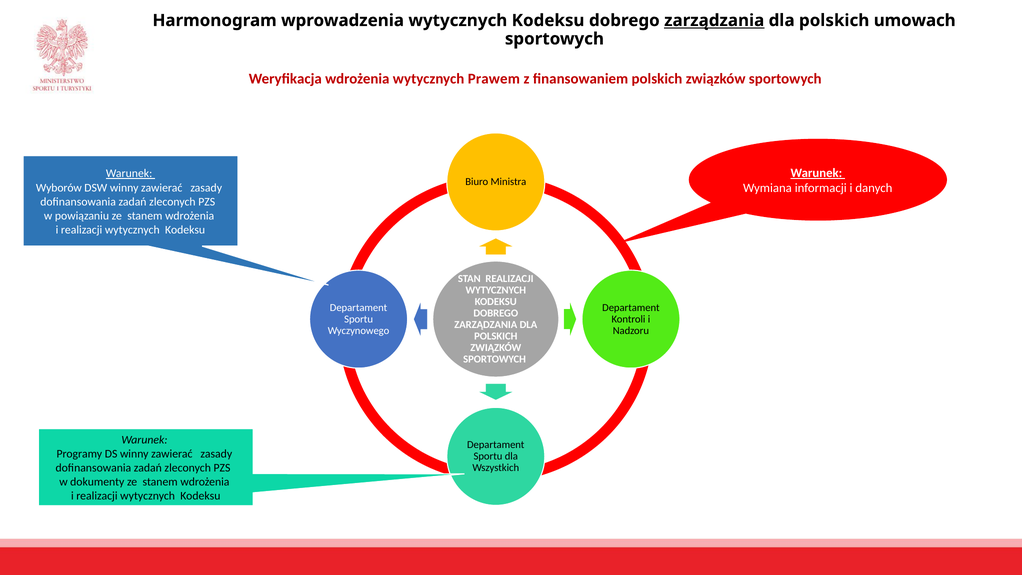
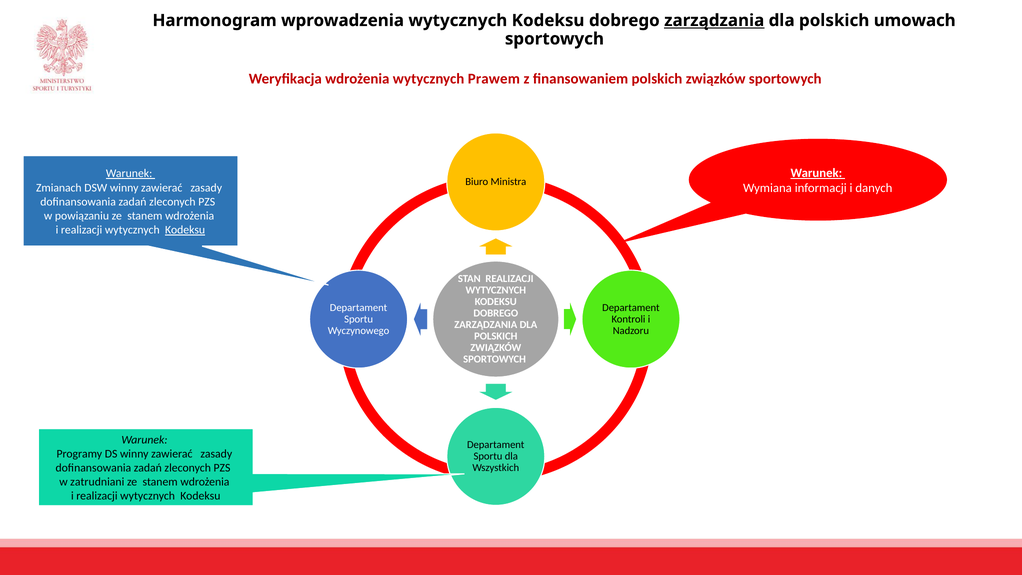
Wyborów: Wyborów -> Zmianach
Kodeksu at (185, 230) underline: none -> present
dokumenty: dokumenty -> zatrudniani
